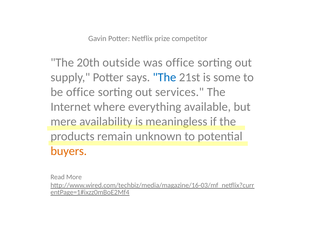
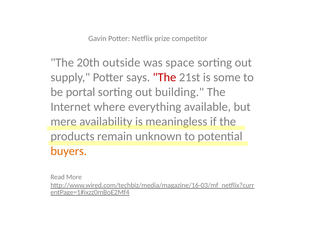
was office: office -> space
The at (164, 77) colour: blue -> red
be office: office -> portal
services: services -> building
